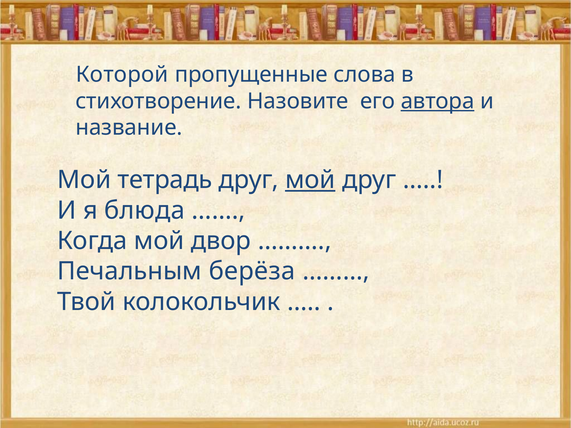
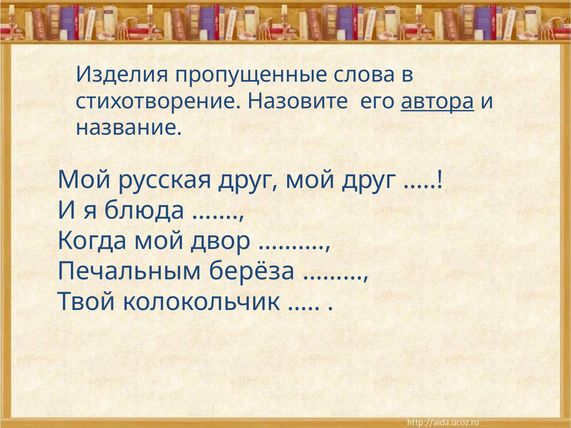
Которой: Которой -> Изделия
тетрадь: тетрадь -> русская
мой at (310, 180) underline: present -> none
